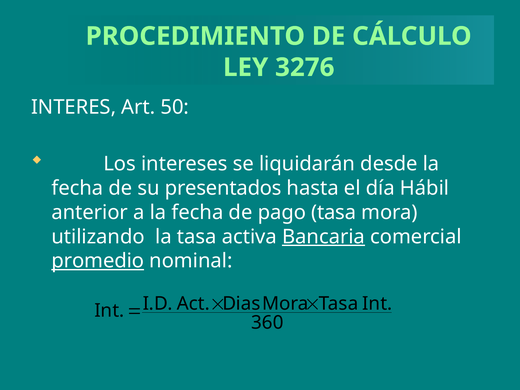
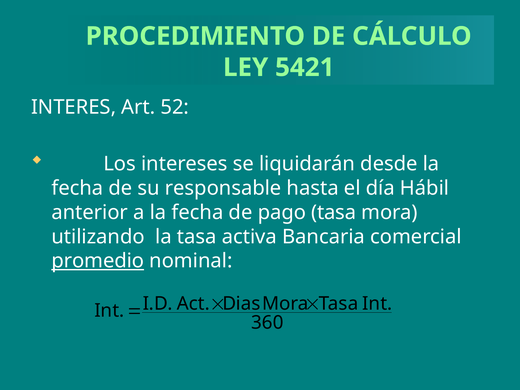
3276: 3276 -> 5421
50: 50 -> 52
presentados: presentados -> responsable
Bancaria underline: present -> none
